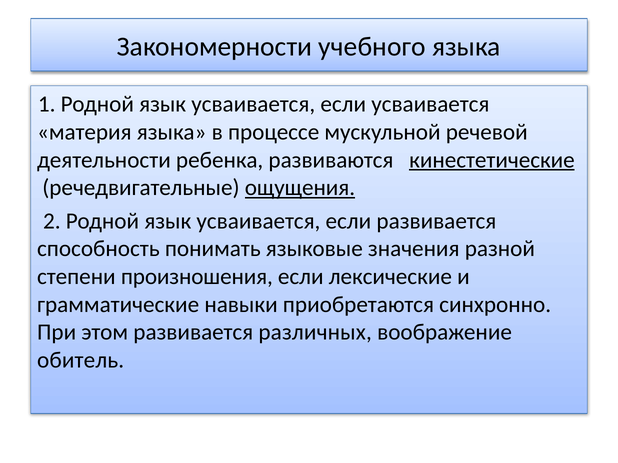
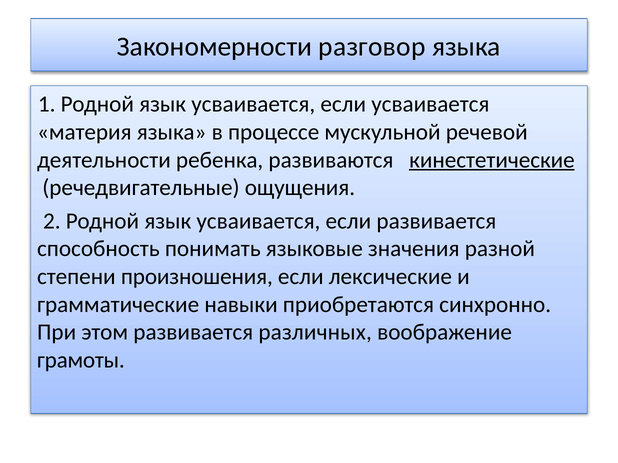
учебного: учебного -> разговор
ощущения underline: present -> none
обитель: обитель -> грамоты
